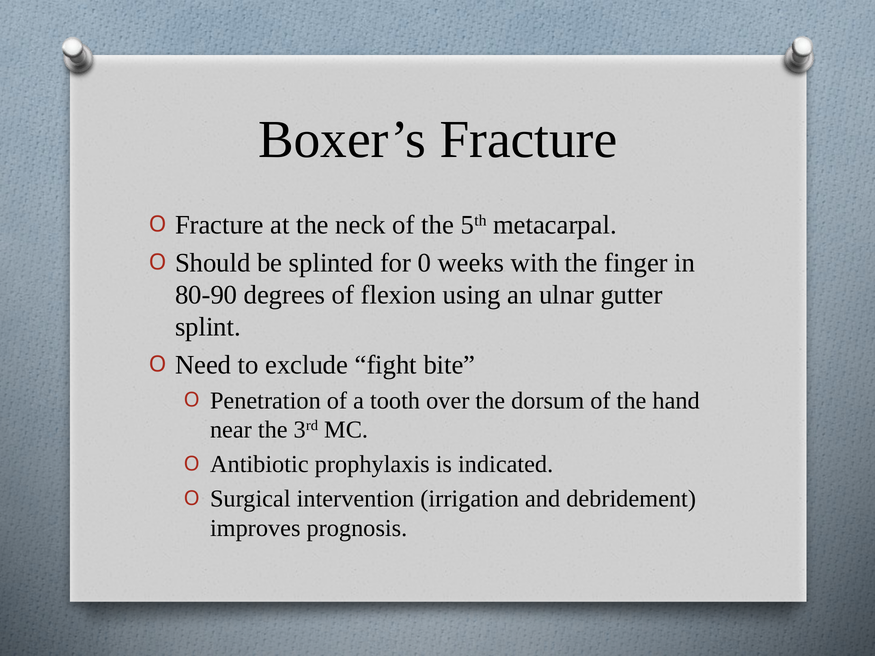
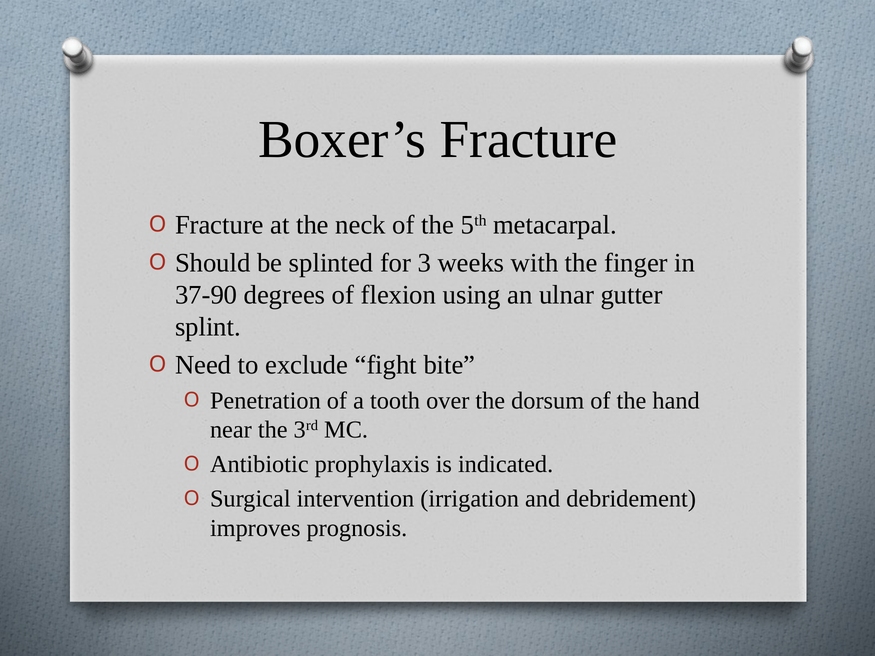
0: 0 -> 3
80-90: 80-90 -> 37-90
